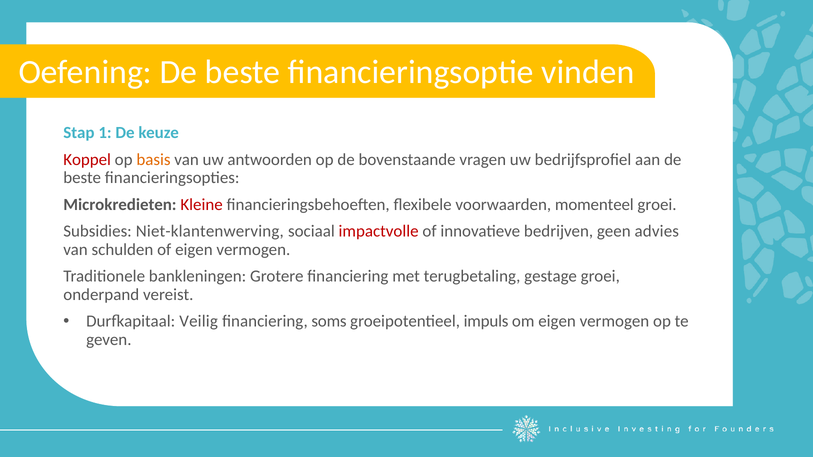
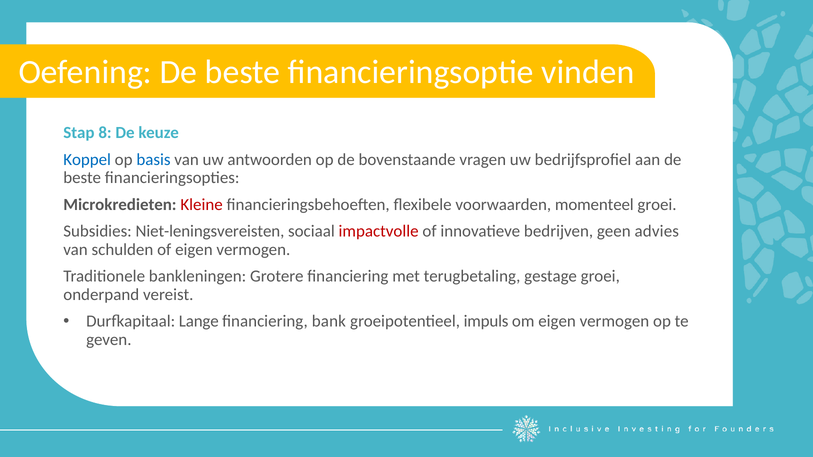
1: 1 -> 8
Koppel colour: red -> blue
basis colour: orange -> blue
Niet-klantenwerving: Niet-klantenwerving -> Niet-leningsvereisten
Veilig: Veilig -> Lange
soms: soms -> bank
